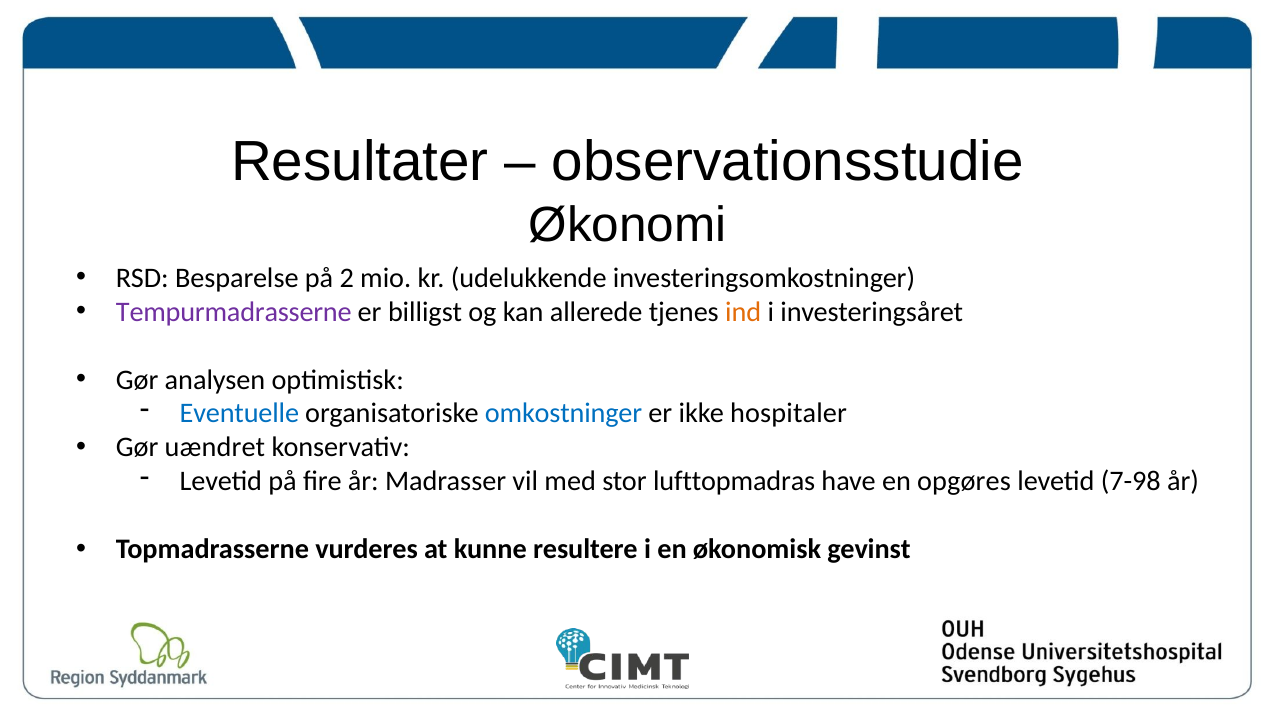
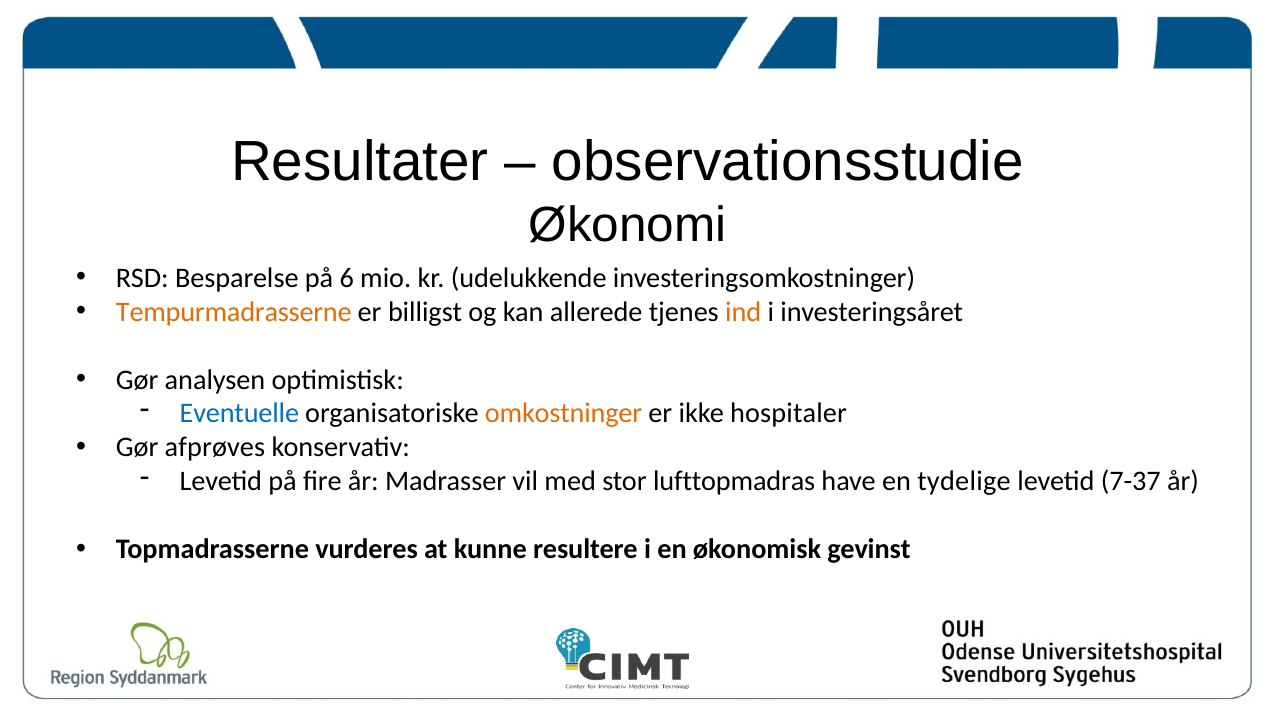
2: 2 -> 6
Tempurmadrasserne colour: purple -> orange
omkostninger colour: blue -> orange
uændret: uændret -> afprøves
opgøres: opgøres -> tydelige
7-98: 7-98 -> 7-37
